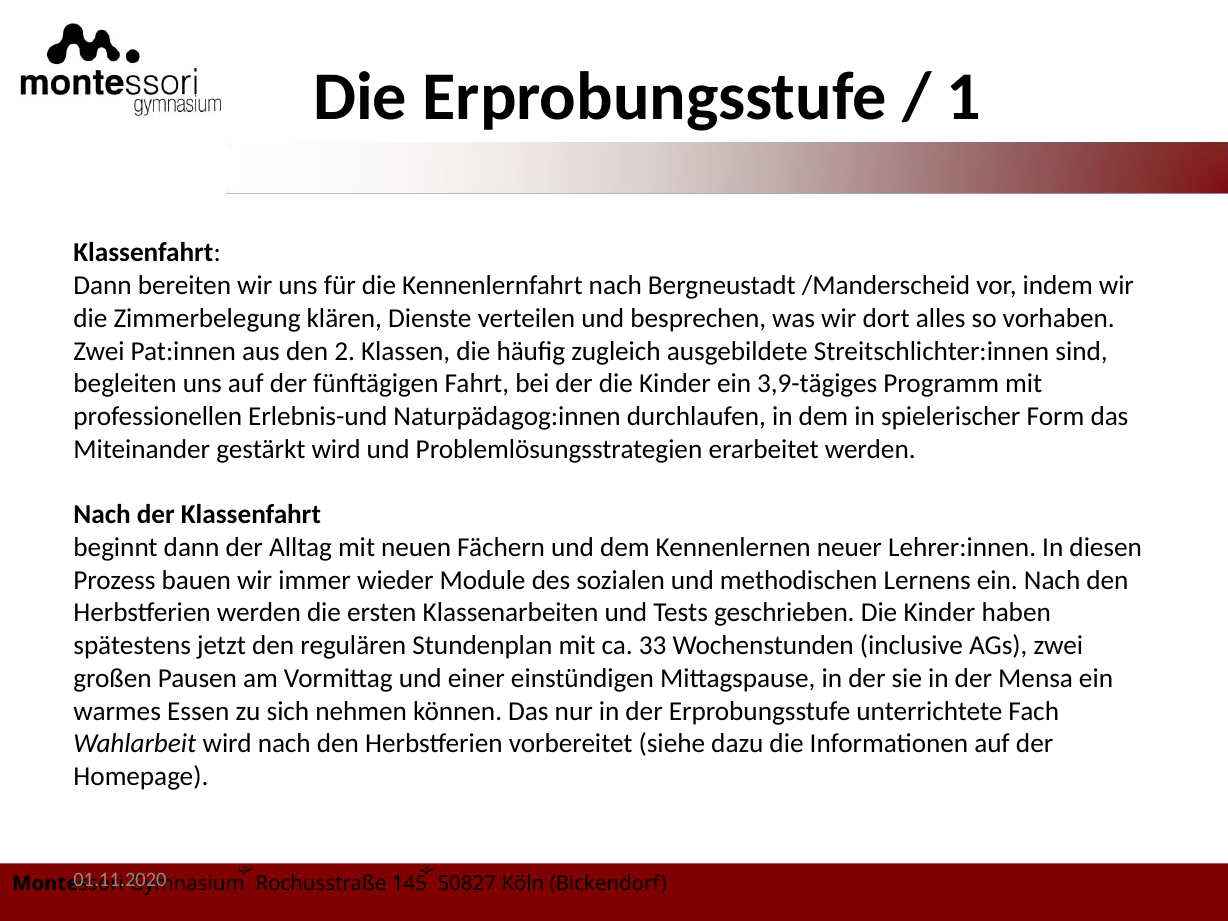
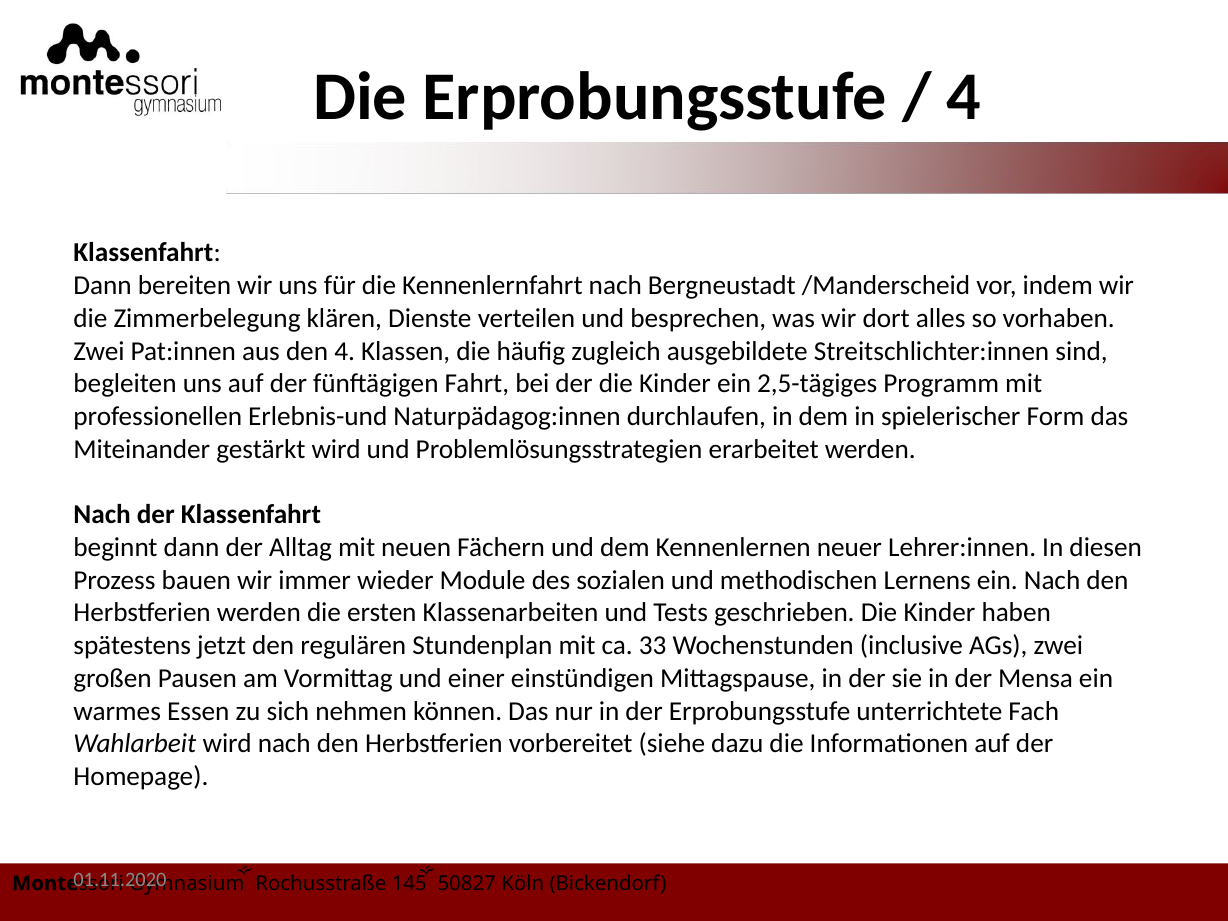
1 at (964, 97): 1 -> 4
den 2: 2 -> 4
3,9-tägiges: 3,9-tägiges -> 2,5-tägiges
